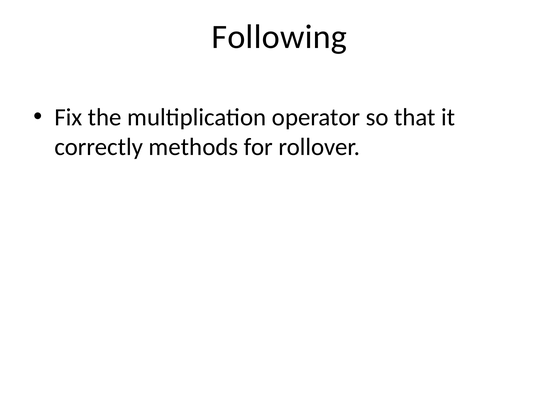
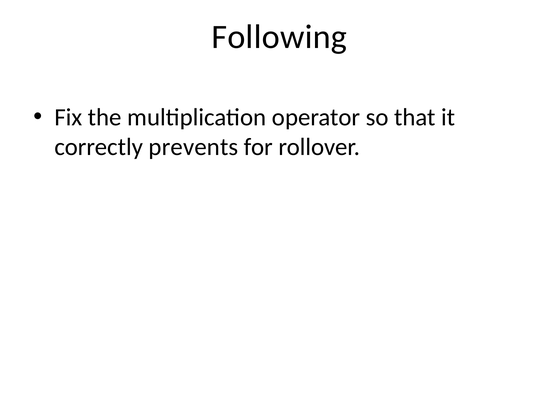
methods: methods -> prevents
